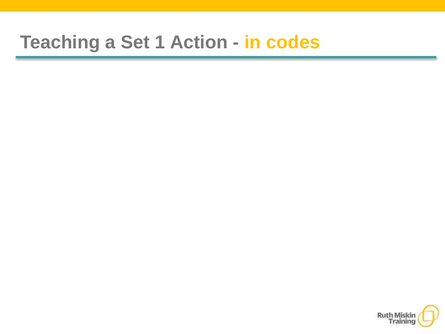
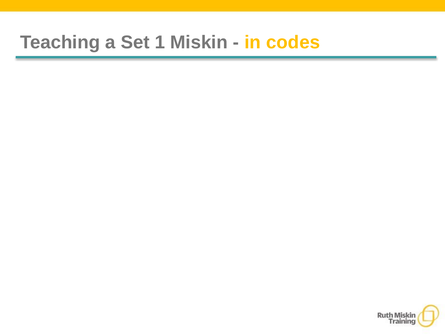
Action: Action -> Miskin
